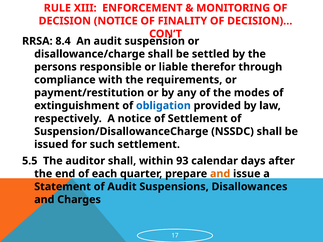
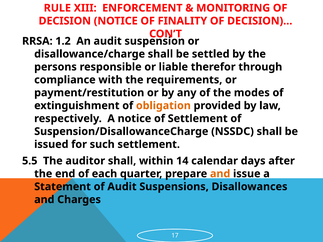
8.4: 8.4 -> 1.2
obligation colour: blue -> orange
93: 93 -> 14
